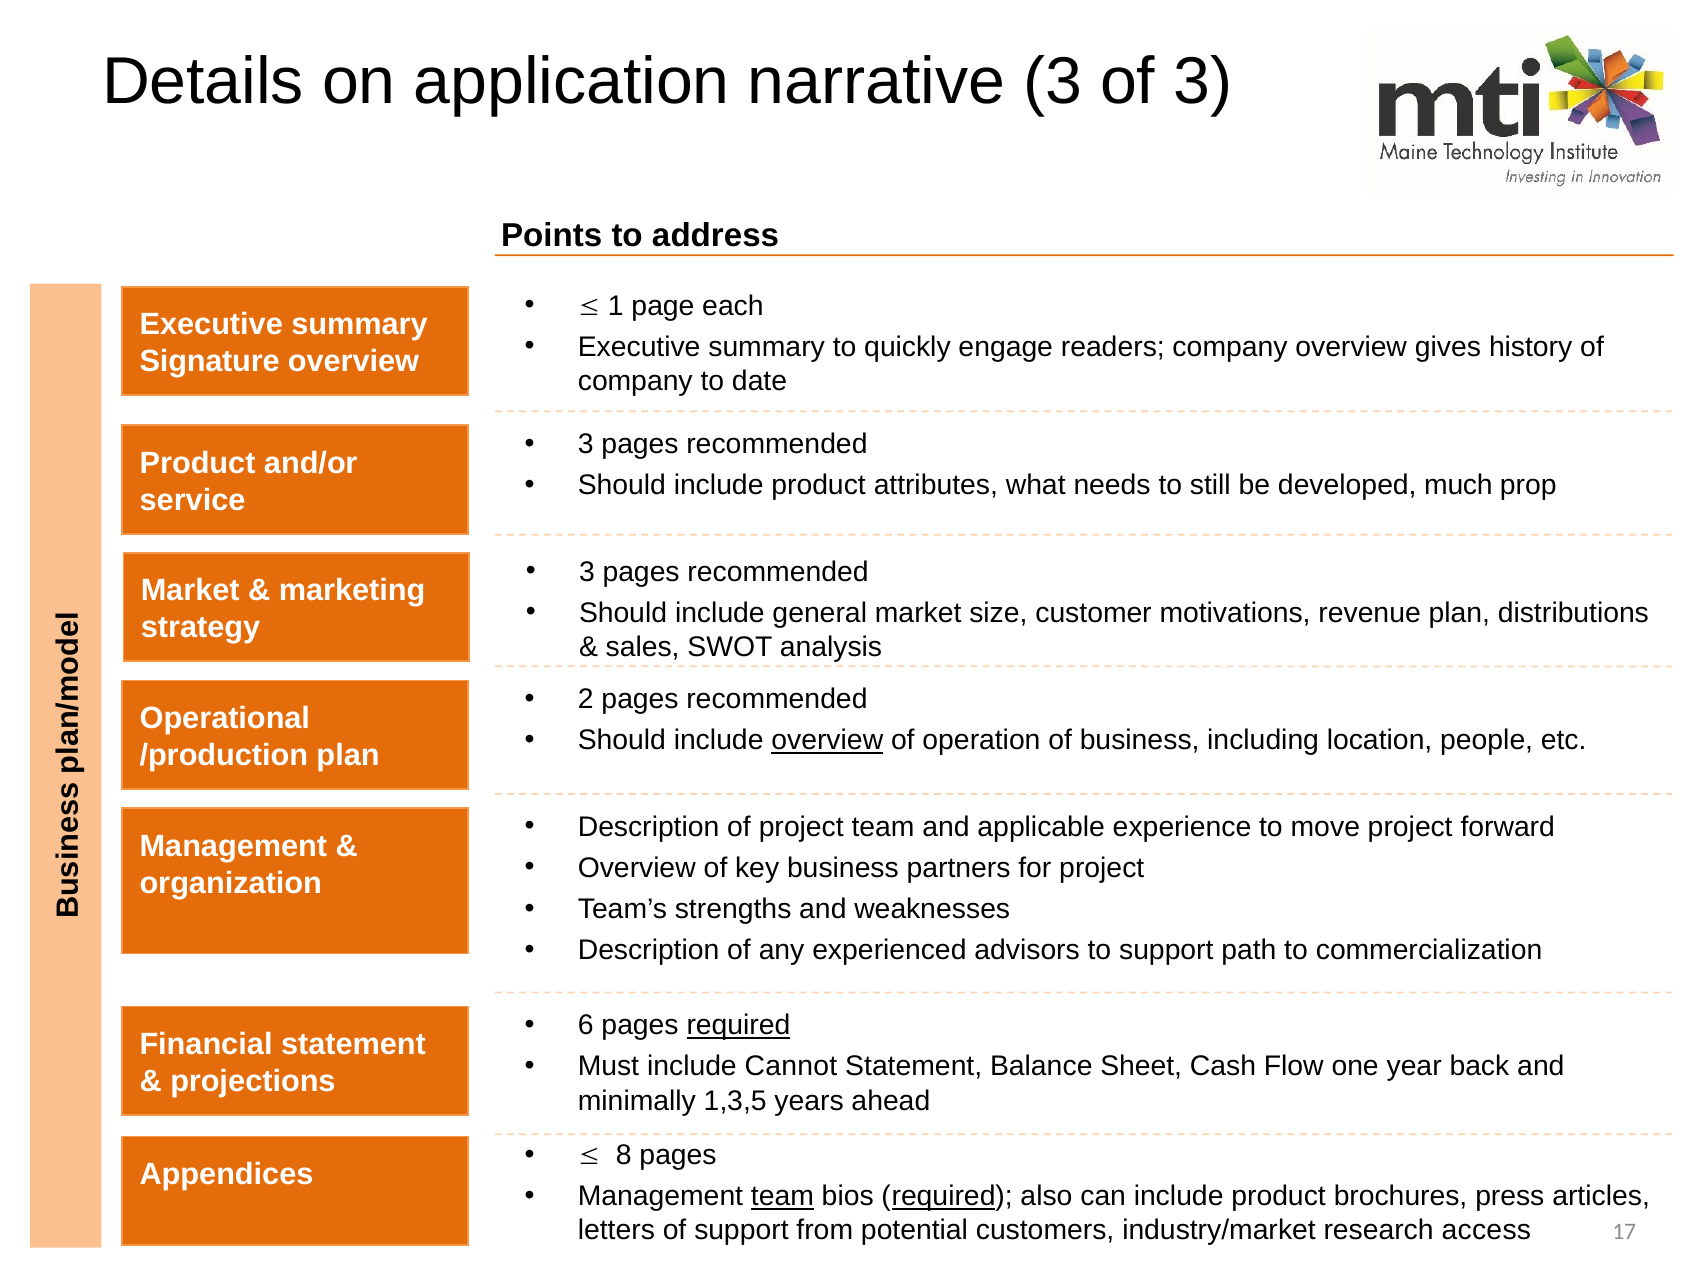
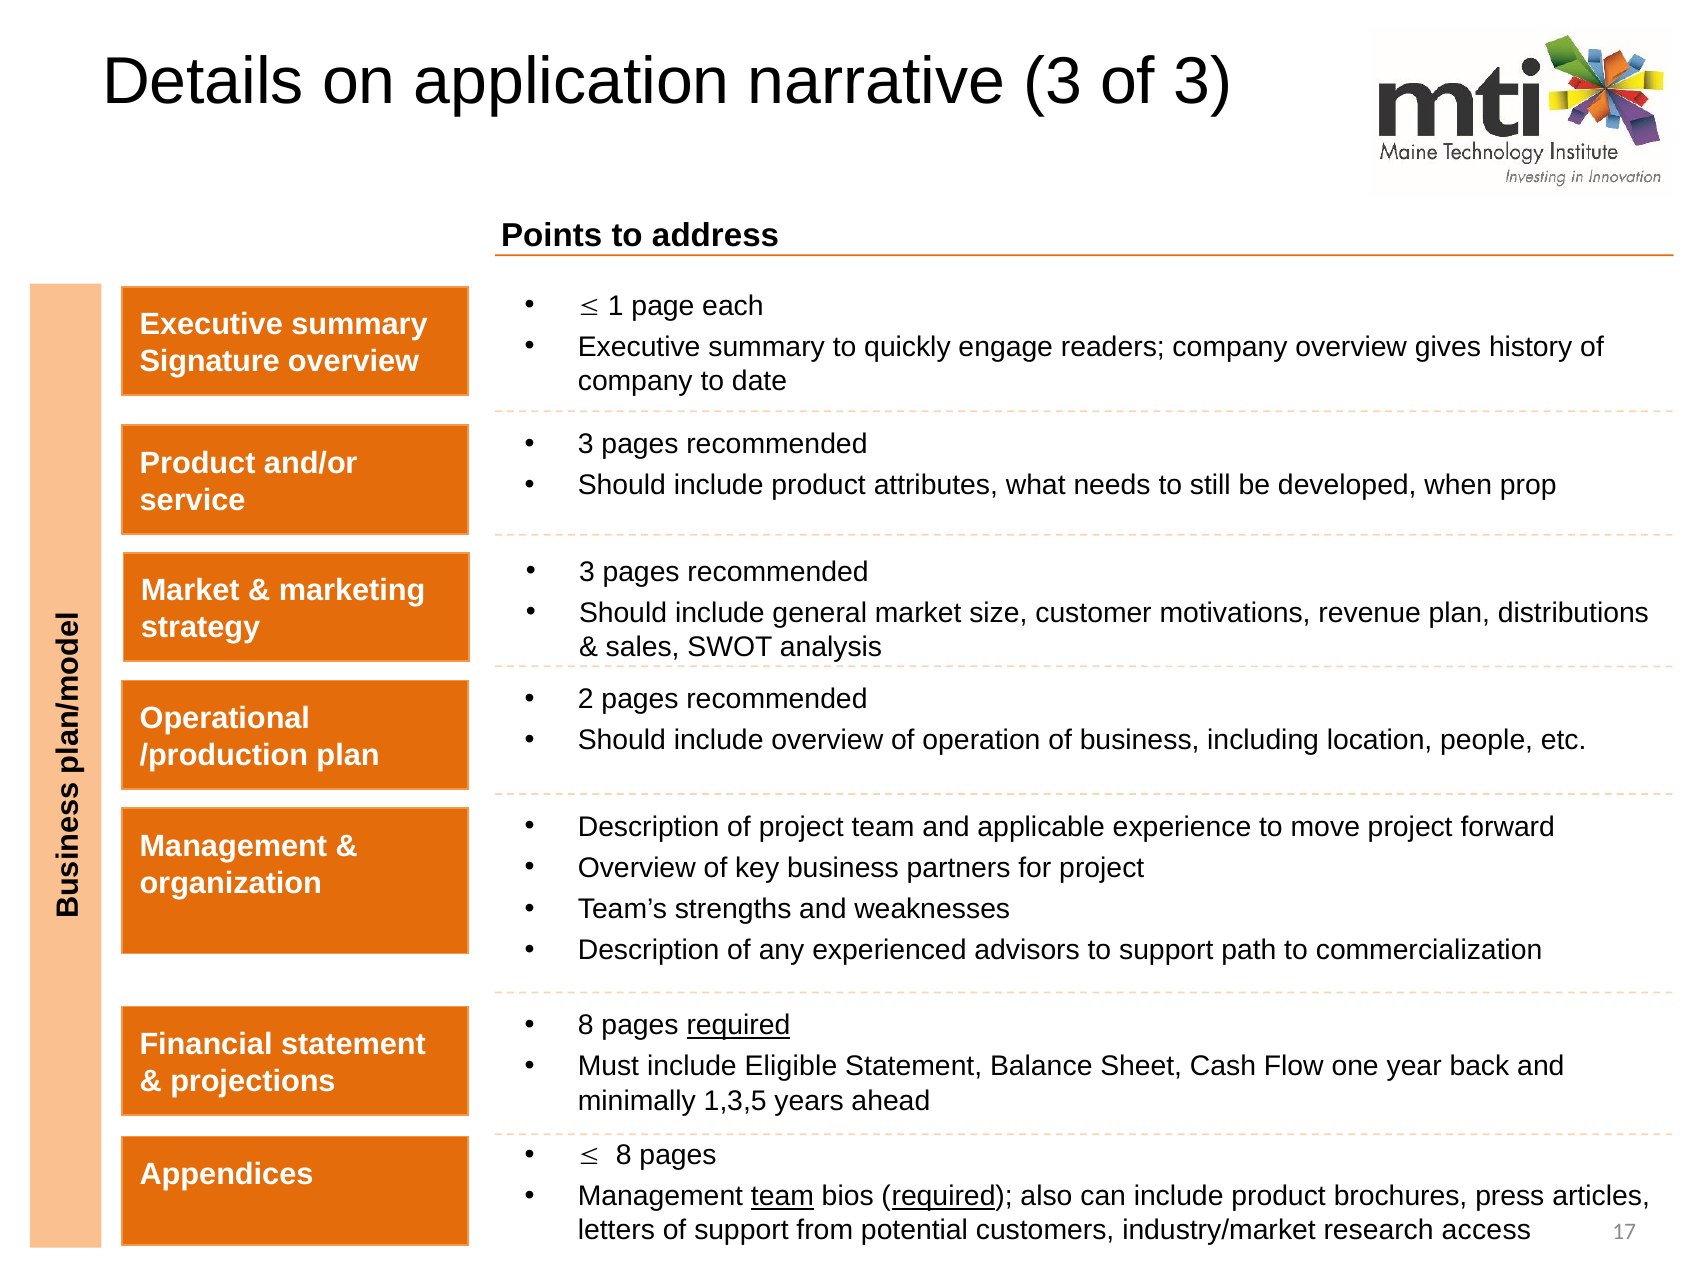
much: much -> when
overview at (827, 741) underline: present -> none
6 at (586, 1026): 6 -> 8
Cannot: Cannot -> Eligible
